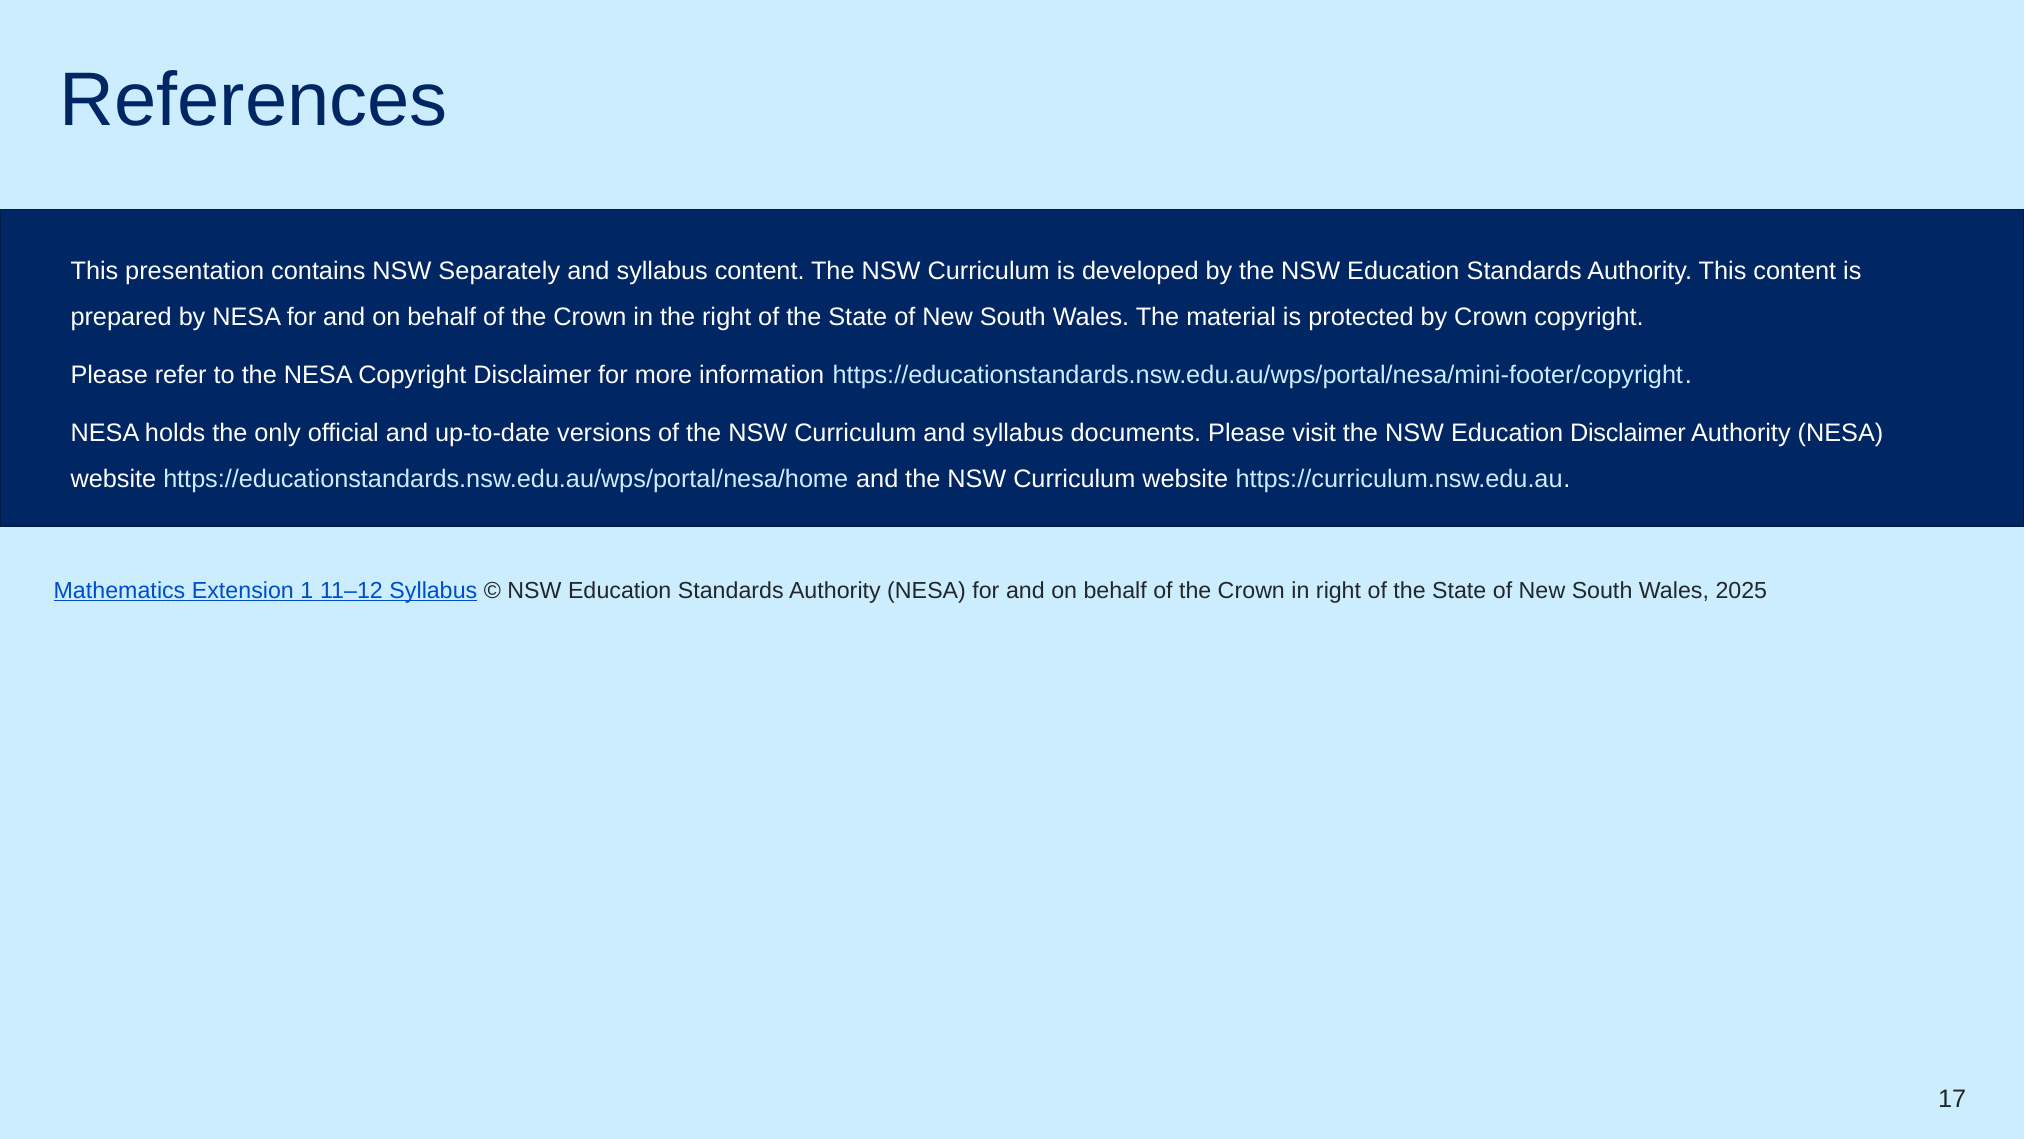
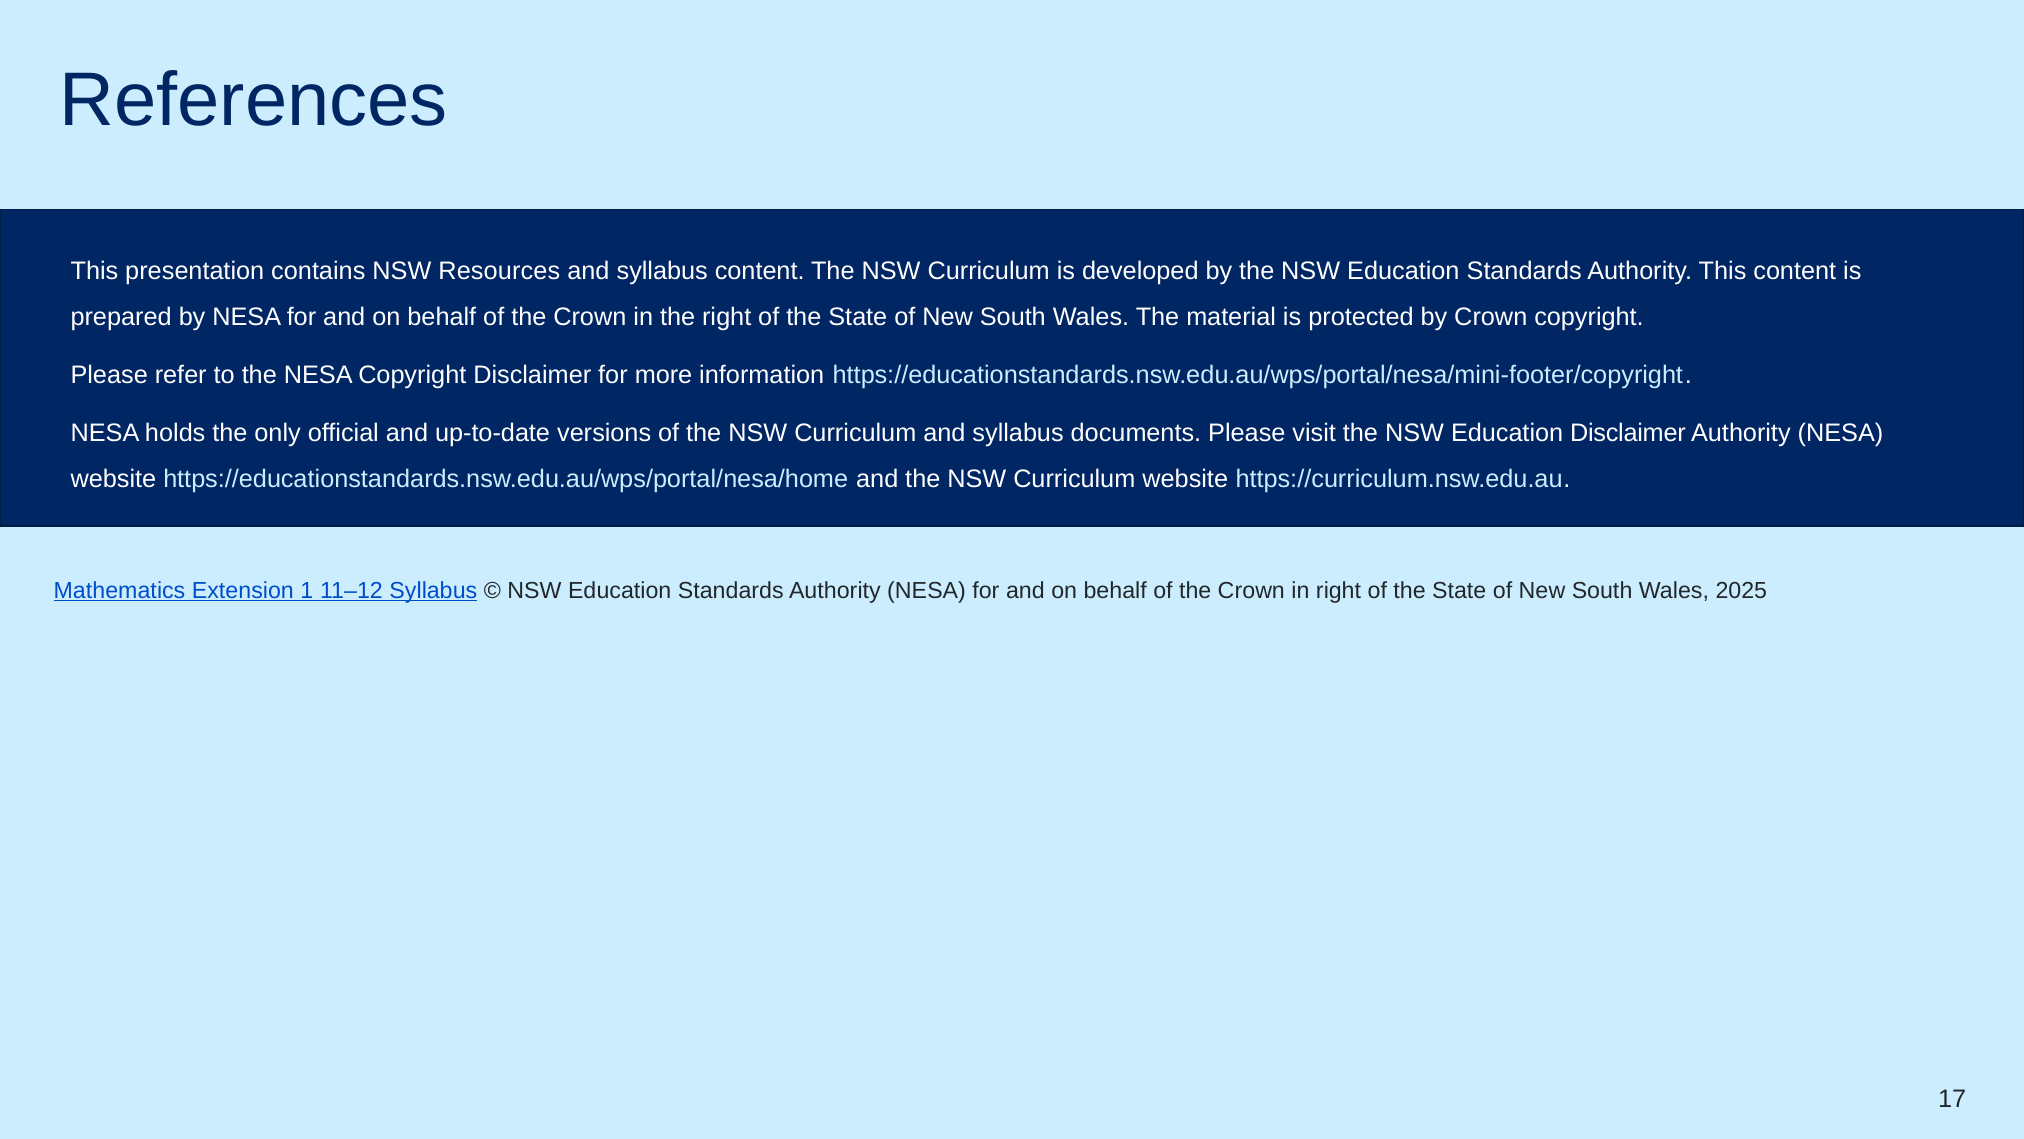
Separately: Separately -> Resources
